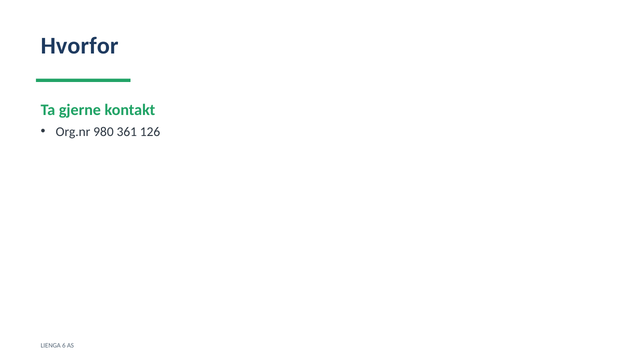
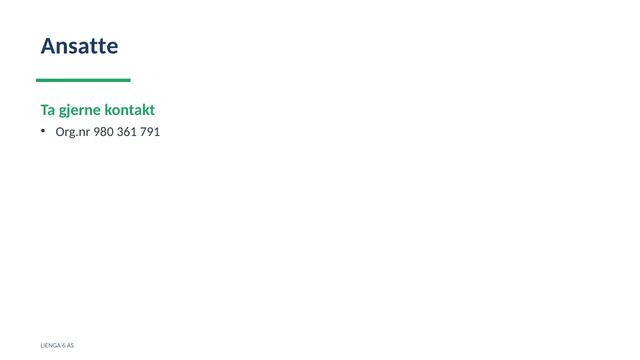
Hvorfor: Hvorfor -> Ansatte
126: 126 -> 791
